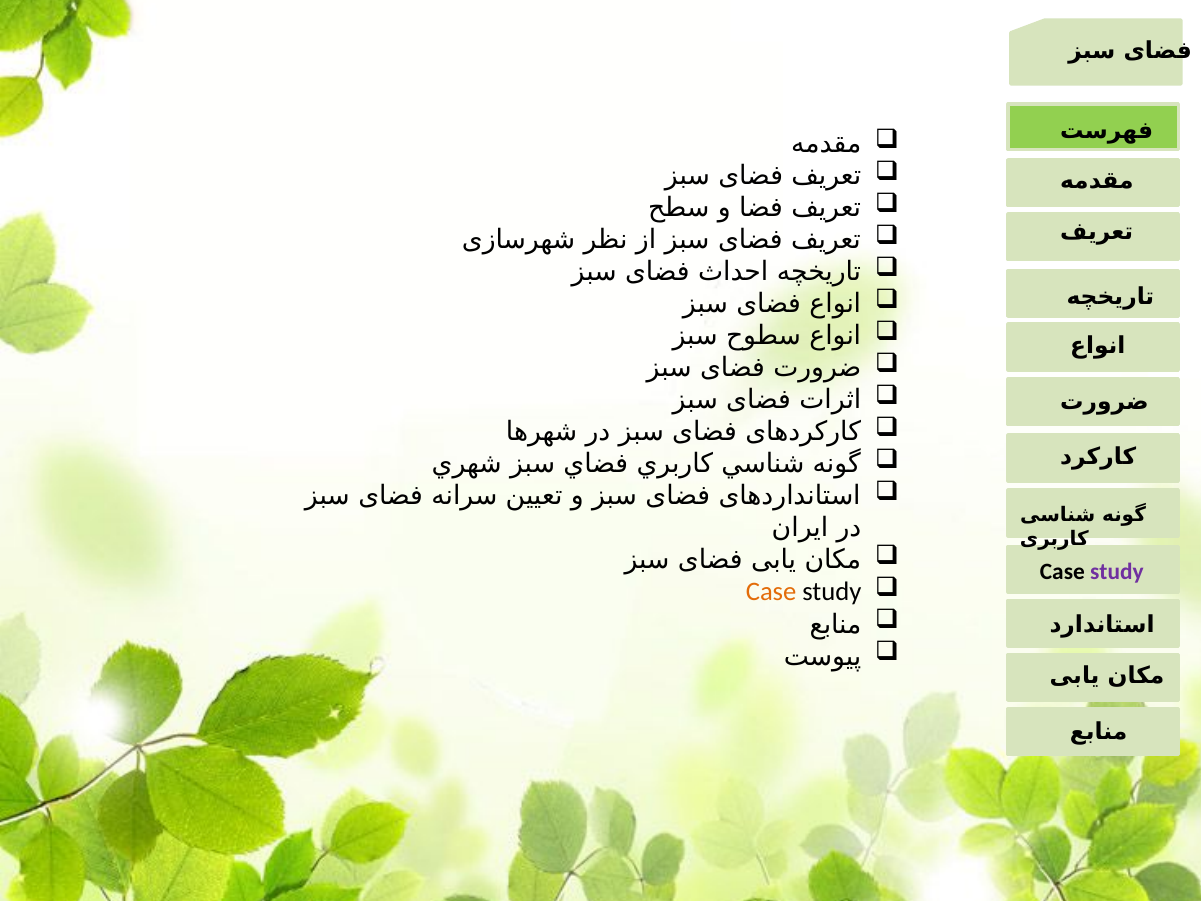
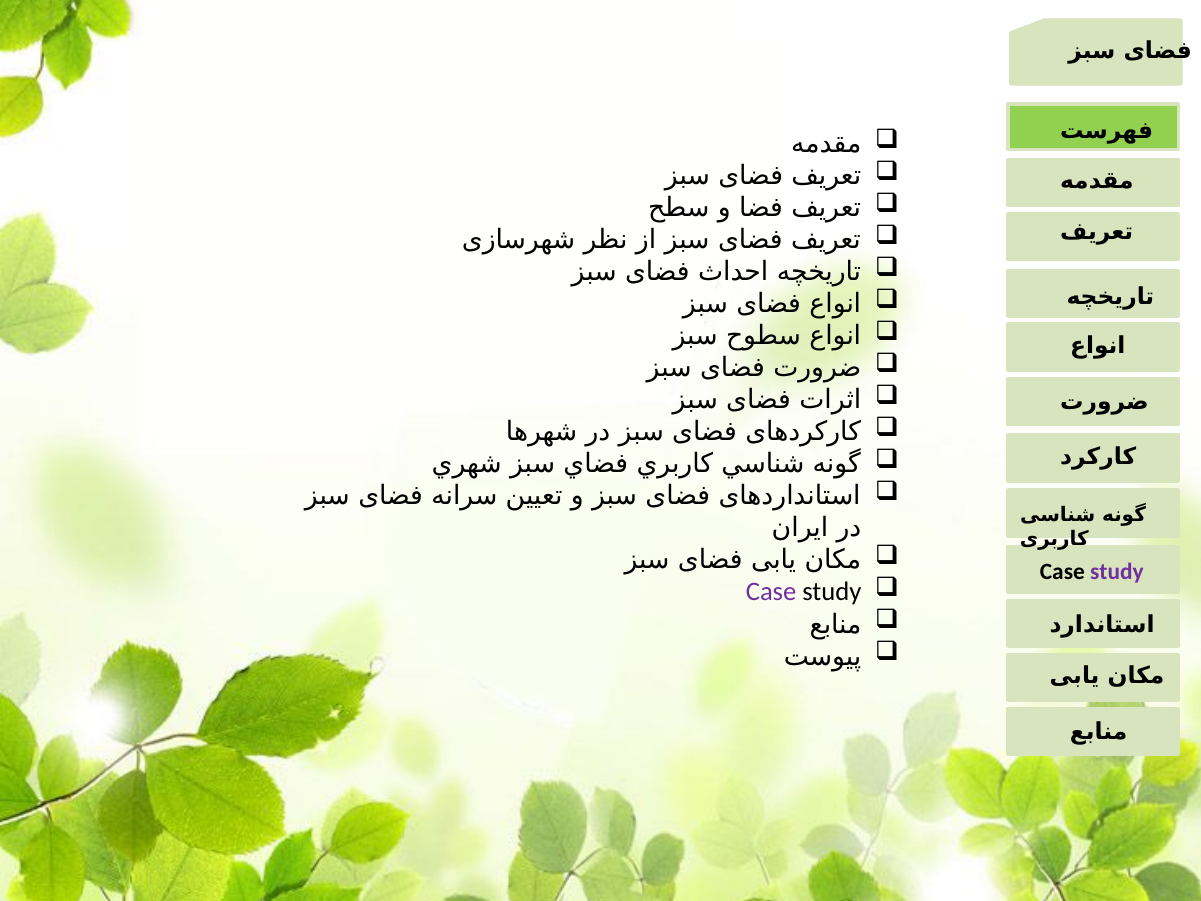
Case at (771, 592) colour: orange -> purple
